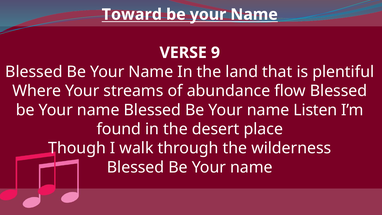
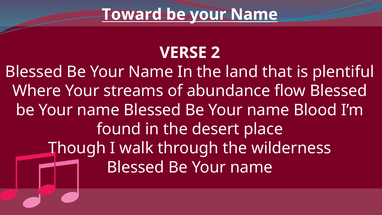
9: 9 -> 2
Listen: Listen -> Blood
